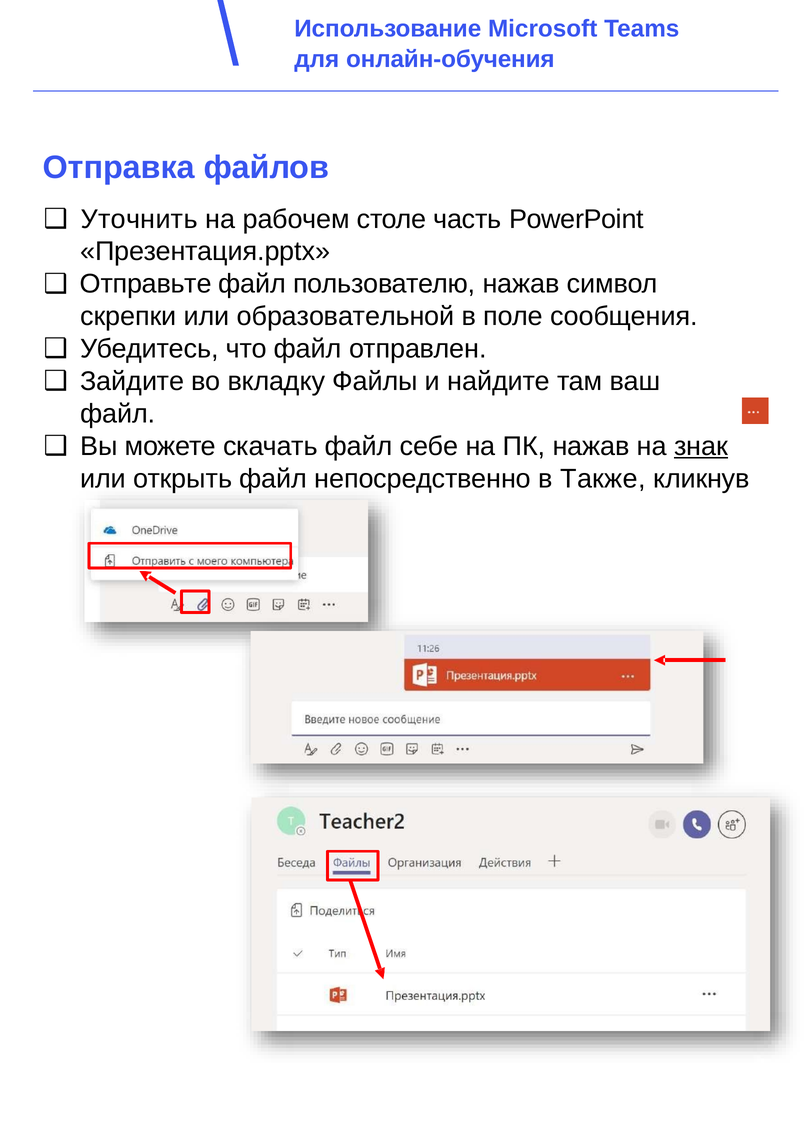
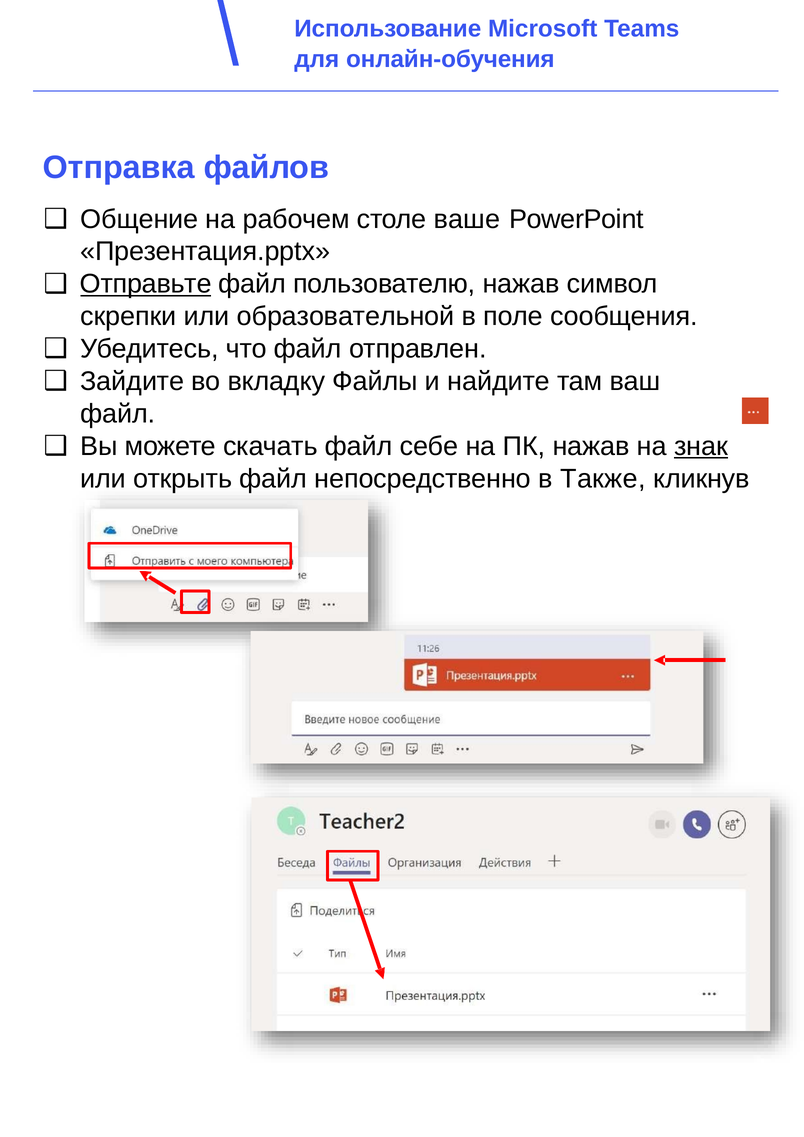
Уточнить: Уточнить -> Общение
часть: часть -> ваше
Отправьте underline: none -> present
